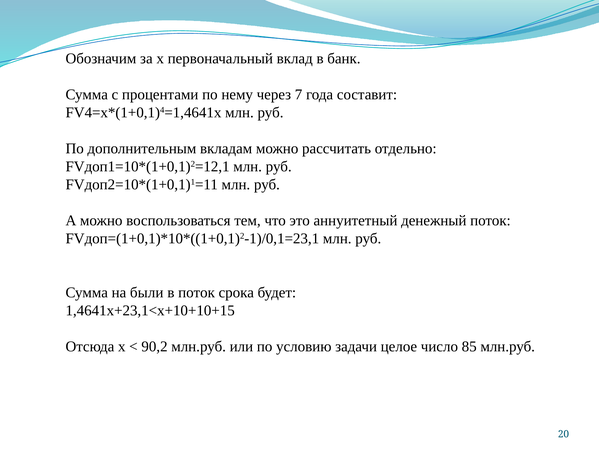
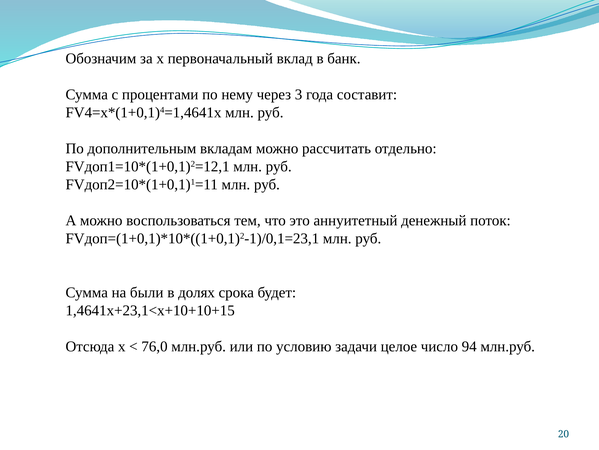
7: 7 -> 3
в поток: поток -> долях
90,2: 90,2 -> 76,0
85: 85 -> 94
